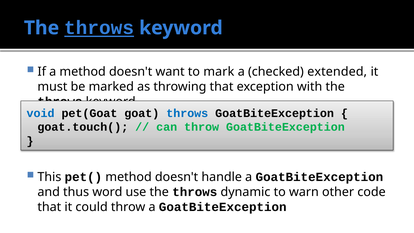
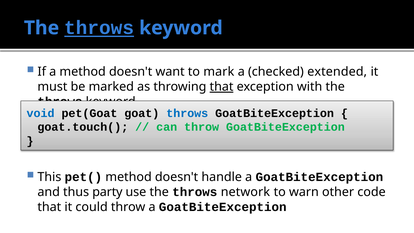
that at (222, 87) underline: none -> present
word: word -> party
dynamic: dynamic -> network
